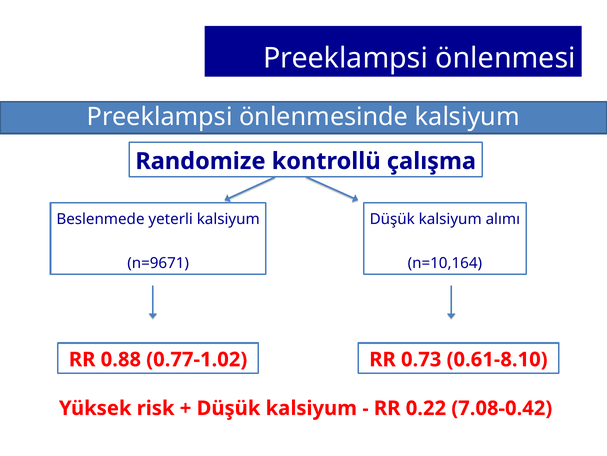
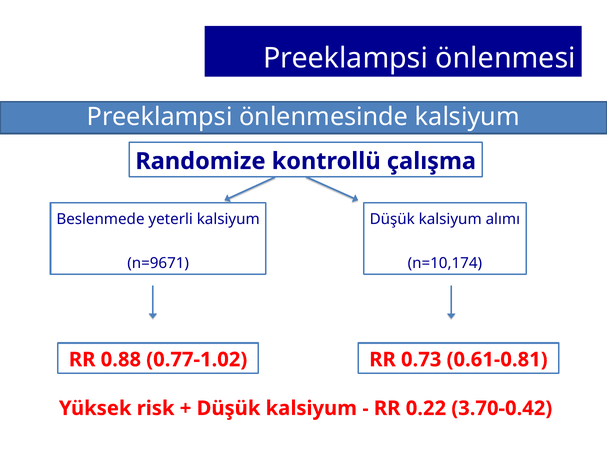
n=10,164: n=10,164 -> n=10,174
0.61-8.10: 0.61-8.10 -> 0.61-0.81
7.08-0.42: 7.08-0.42 -> 3.70-0.42
